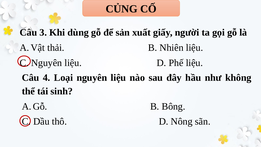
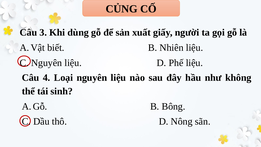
thải: thải -> biết
